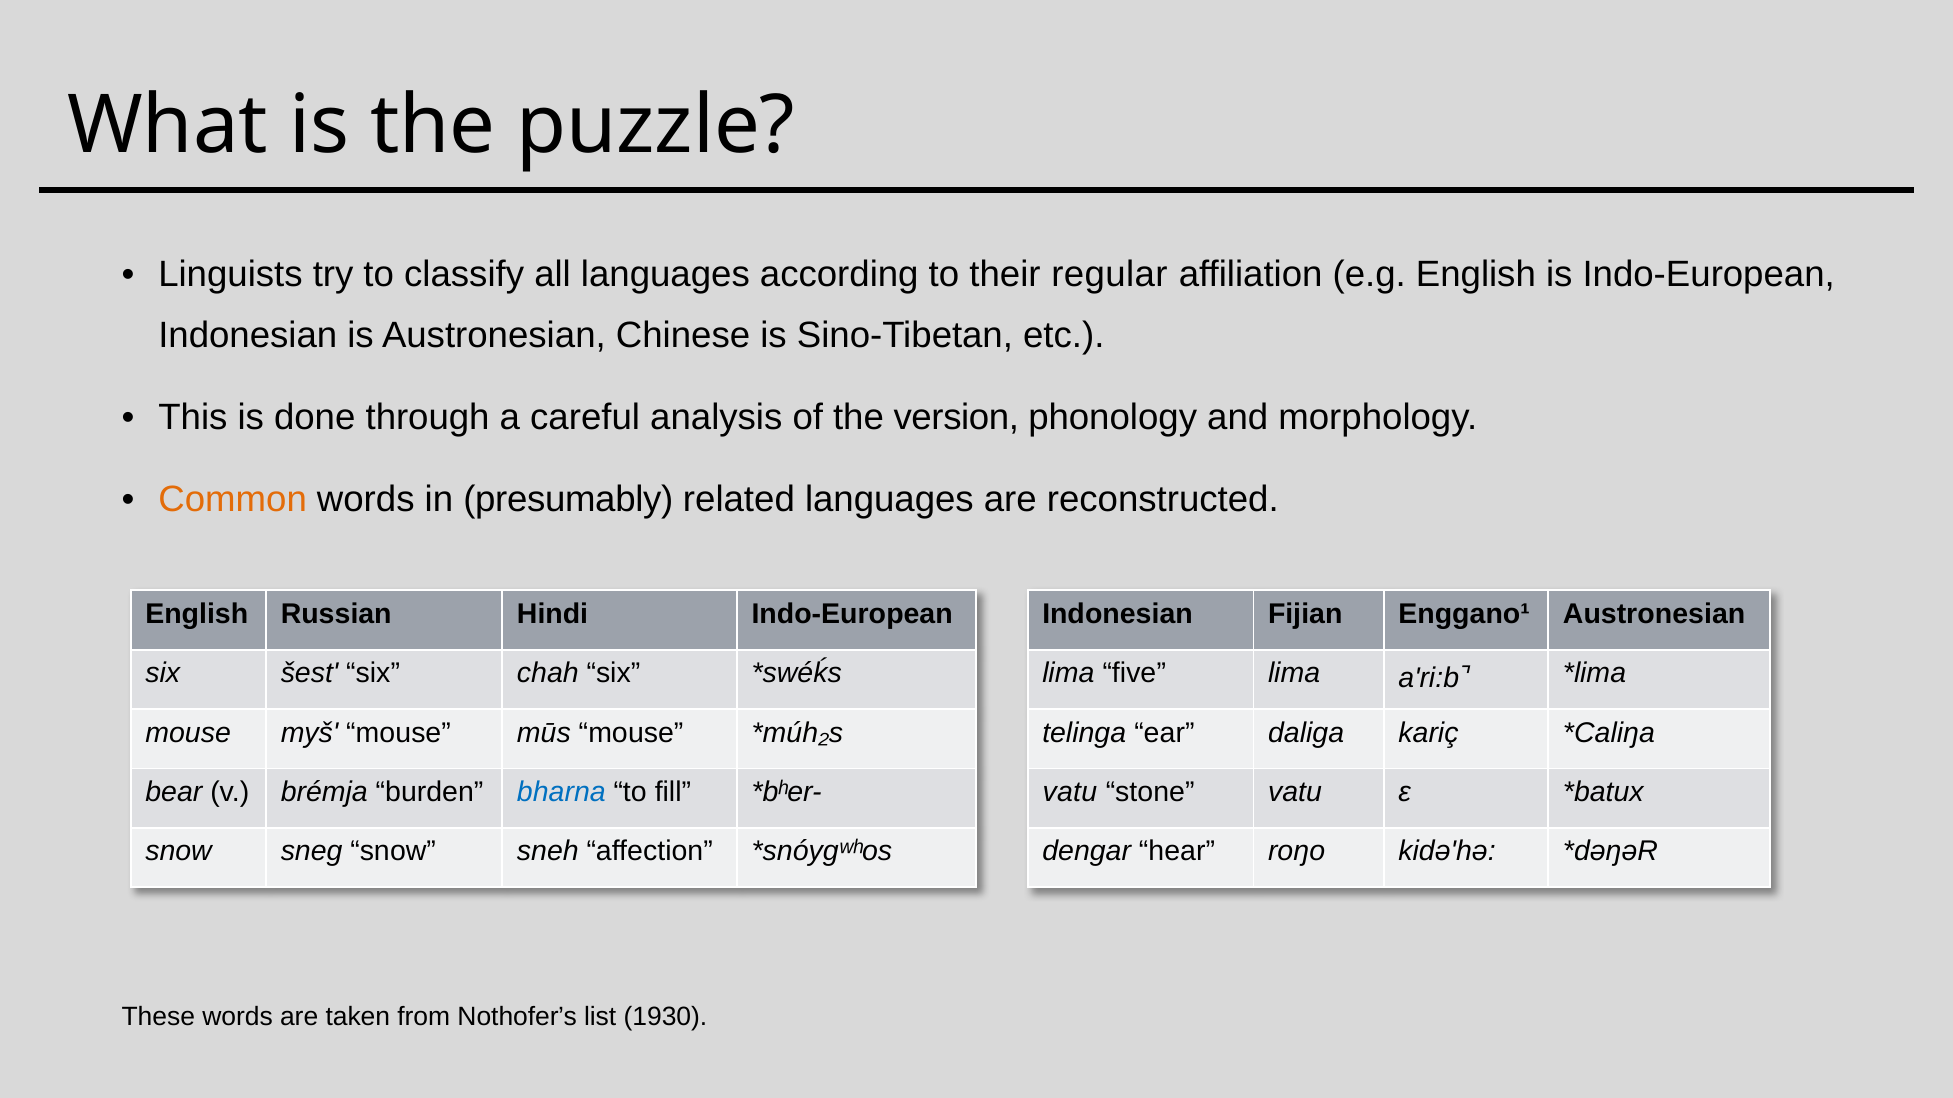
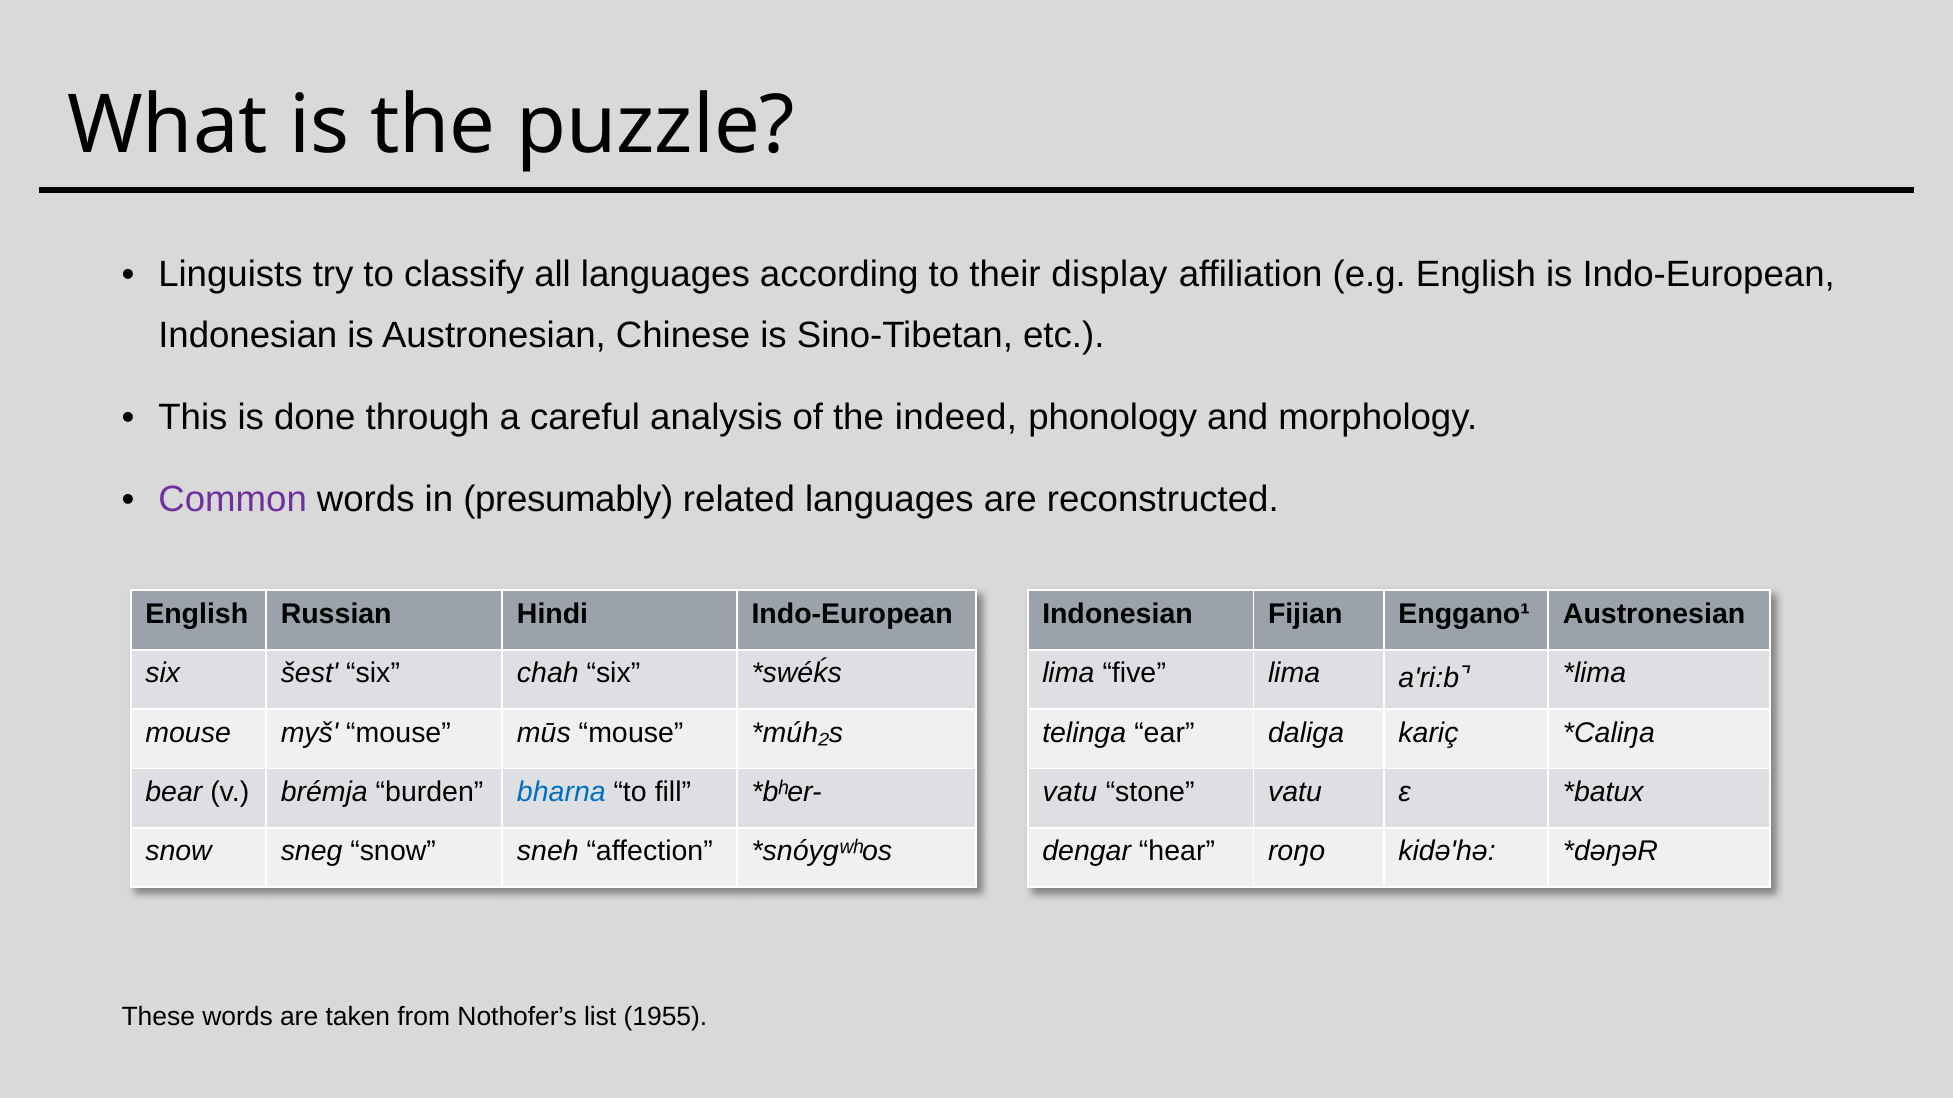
regular: regular -> display
version: version -> indeed
Common colour: orange -> purple
1930: 1930 -> 1955
